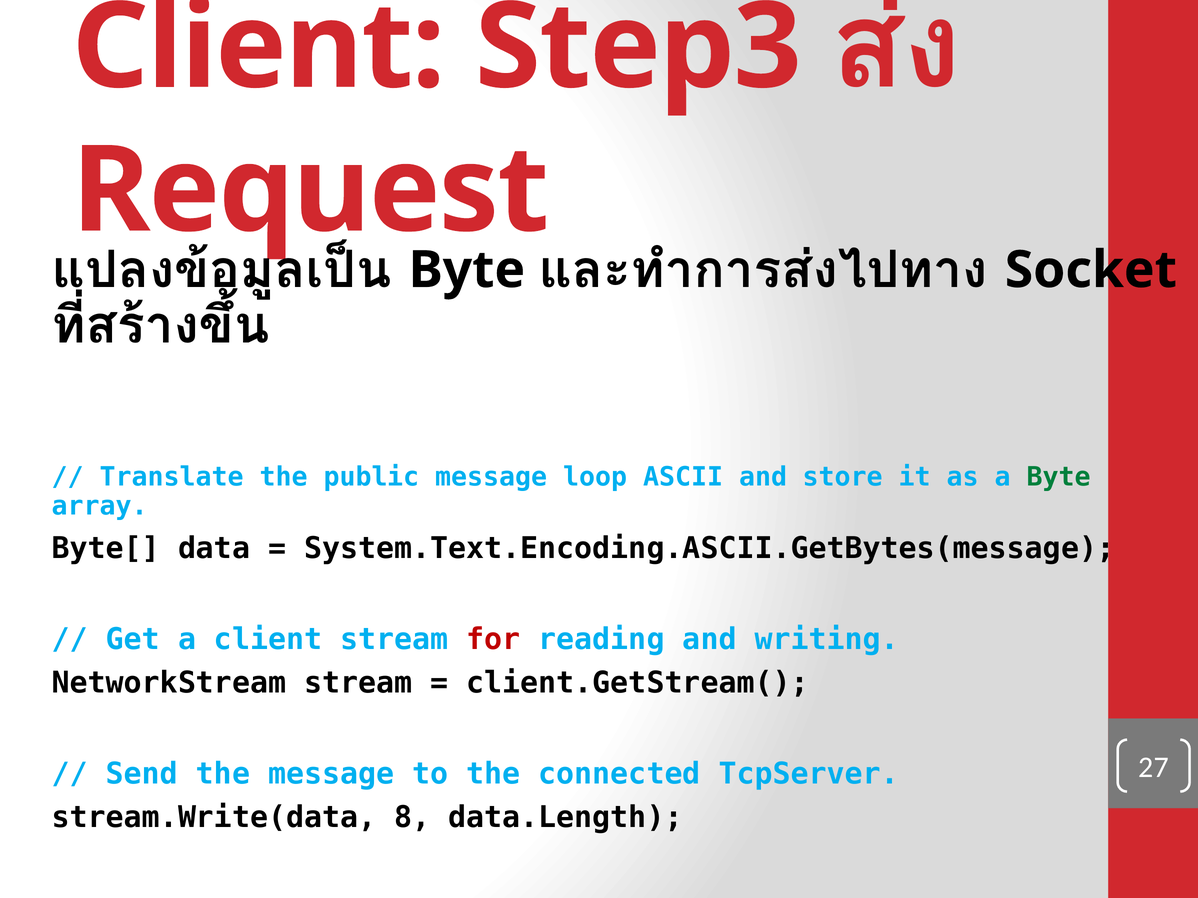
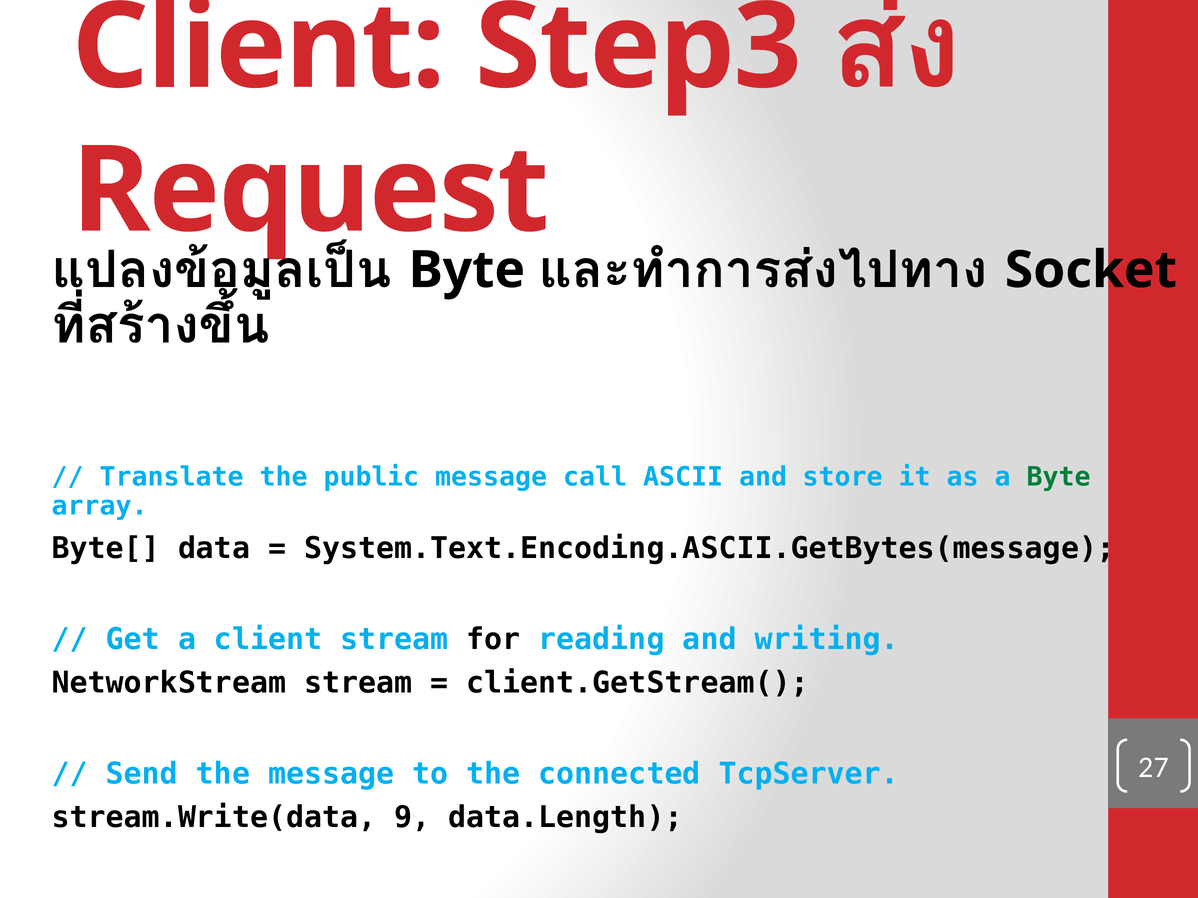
loop: loop -> call
for colour: red -> black
8: 8 -> 9
